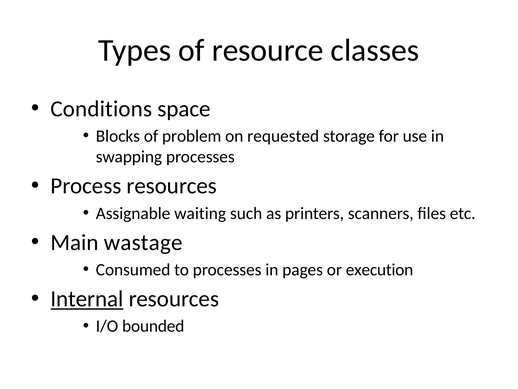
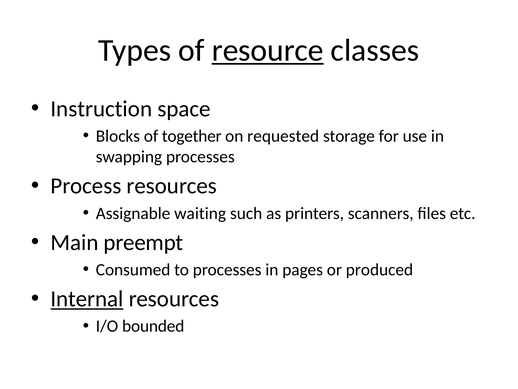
resource underline: none -> present
Conditions: Conditions -> Instruction
problem: problem -> together
wastage: wastage -> preempt
execution: execution -> produced
